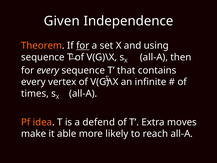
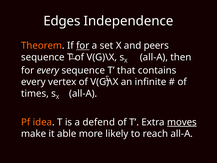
Given: Given -> Edges
using: using -> peers
moves underline: none -> present
